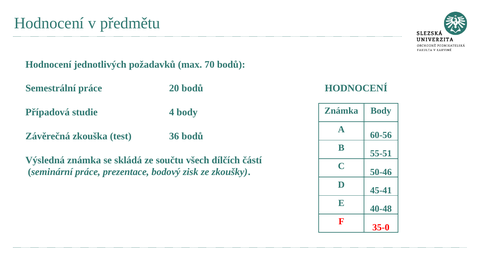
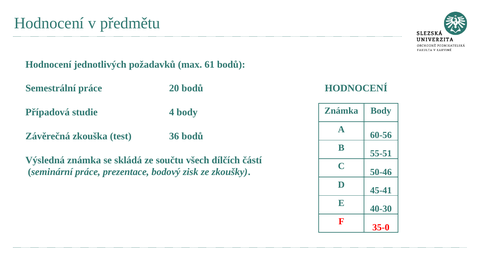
70: 70 -> 61
40-48: 40-48 -> 40-30
